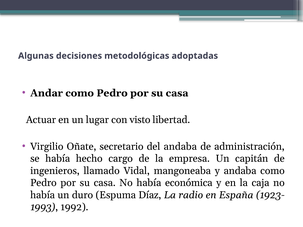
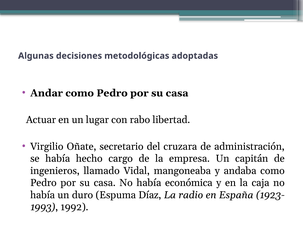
visto: visto -> rabo
del andaba: andaba -> cruzara
